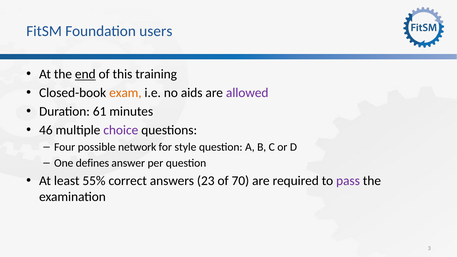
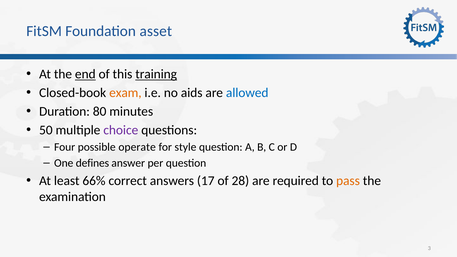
users: users -> asset
training underline: none -> present
allowed colour: purple -> blue
61: 61 -> 80
46: 46 -> 50
network: network -> operate
55%: 55% -> 66%
23: 23 -> 17
70: 70 -> 28
pass colour: purple -> orange
